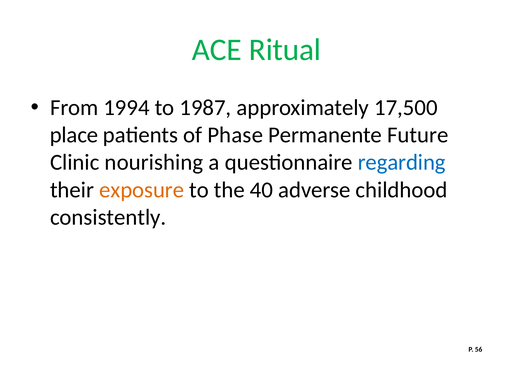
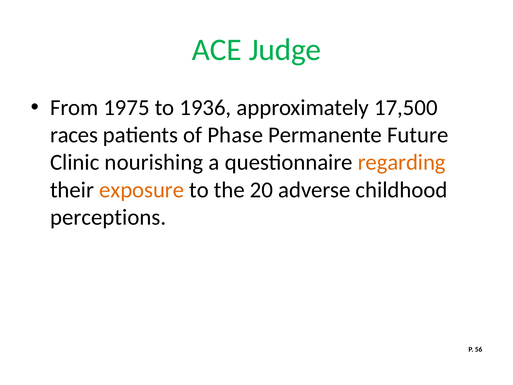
Ritual: Ritual -> Judge
1994: 1994 -> 1975
1987: 1987 -> 1936
place: place -> races
regarding colour: blue -> orange
40: 40 -> 20
consistently: consistently -> perceptions
